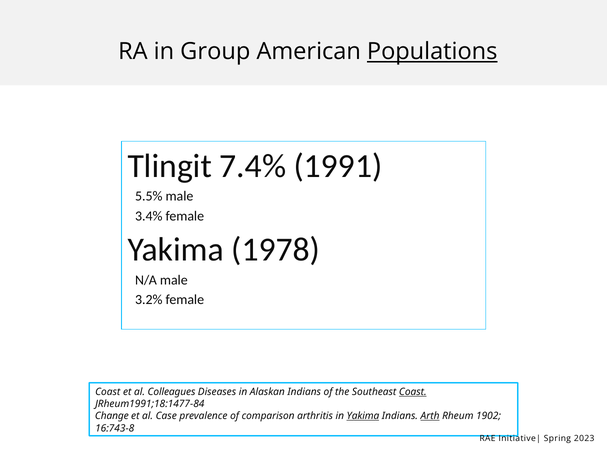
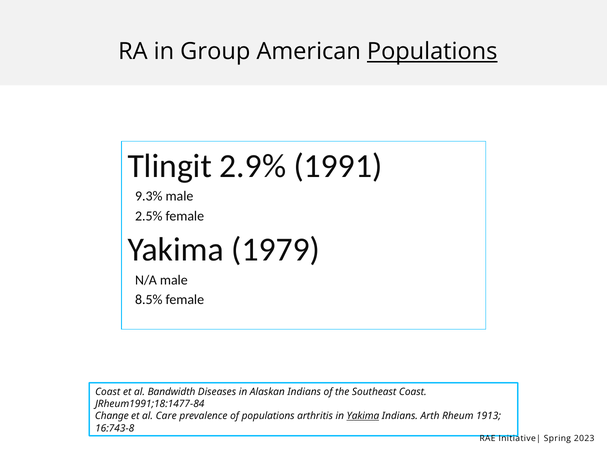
7.4%: 7.4% -> 2.9%
5.5%: 5.5% -> 9.3%
3.4%: 3.4% -> 2.5%
1978: 1978 -> 1979
3.2%: 3.2% -> 8.5%
Colleagues: Colleagues -> Bandwidth
Coast at (413, 392) underline: present -> none
Case: Case -> Care
of comparison: comparison -> populations
Arth underline: present -> none
1902: 1902 -> 1913
